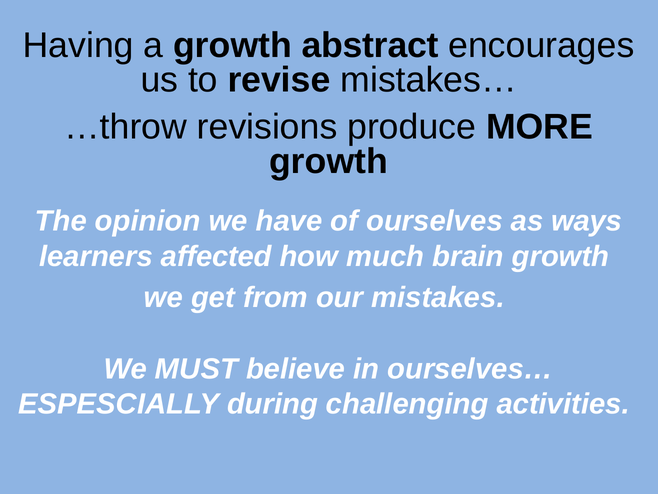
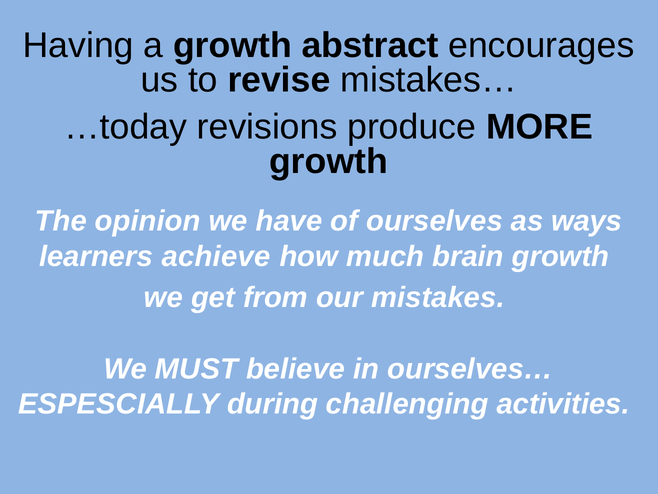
…throw: …throw -> …today
affected: affected -> achieve
